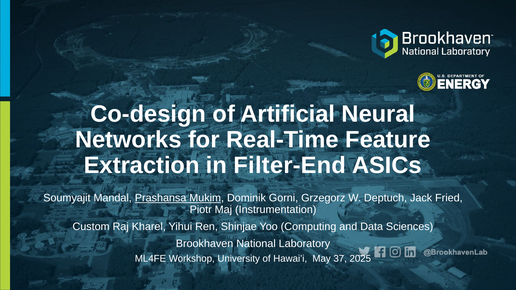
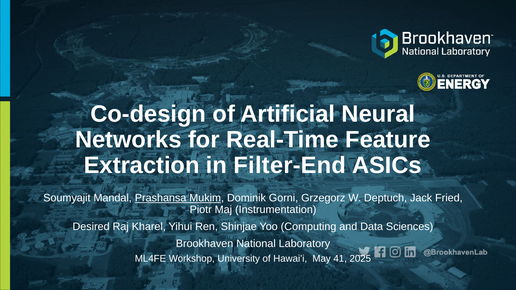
Custom: Custom -> Desired
37: 37 -> 41
